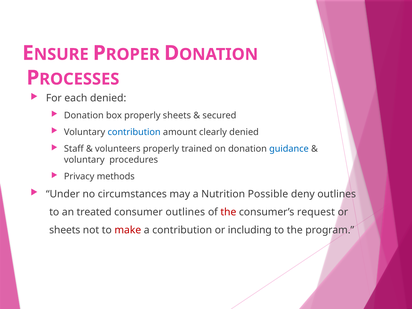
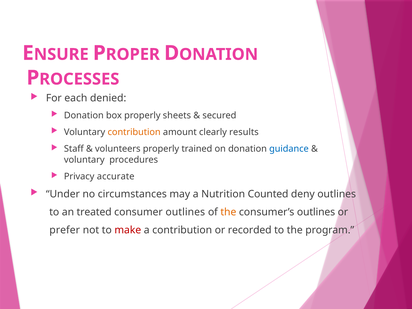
contribution at (134, 132) colour: blue -> orange
clearly denied: denied -> results
methods: methods -> accurate
Possible: Possible -> Counted
the at (228, 212) colour: red -> orange
consumer’s request: request -> outlines
sheets at (65, 230): sheets -> prefer
including: including -> recorded
